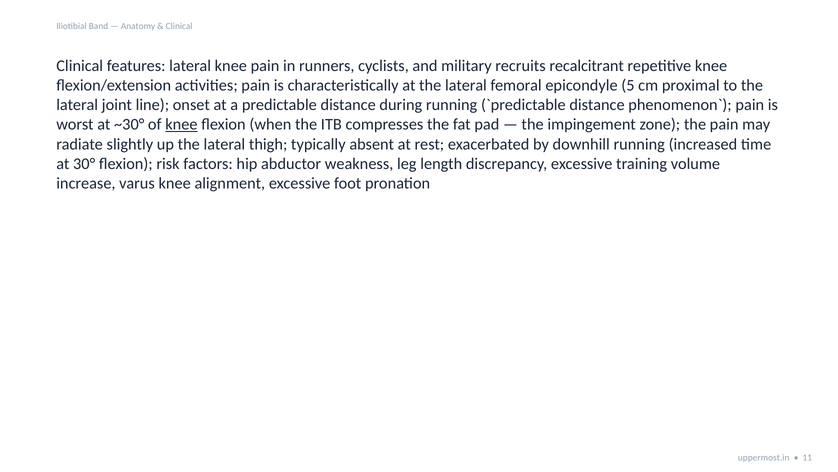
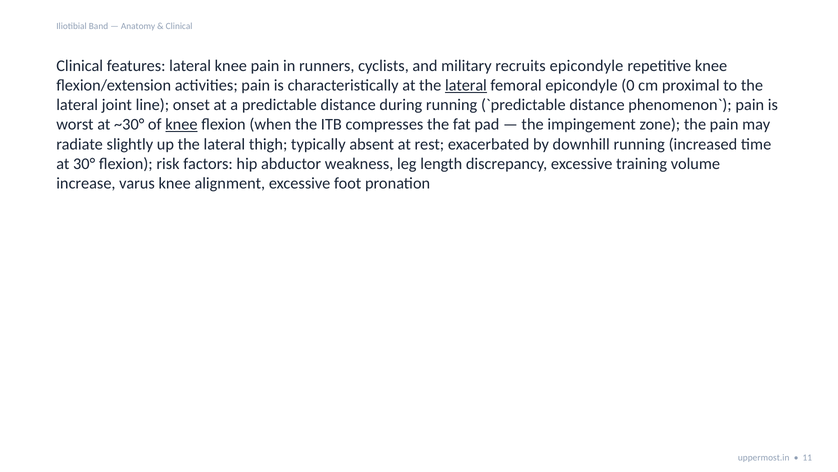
recruits recalcitrant: recalcitrant -> epicondyle
lateral at (466, 85) underline: none -> present
5: 5 -> 0
